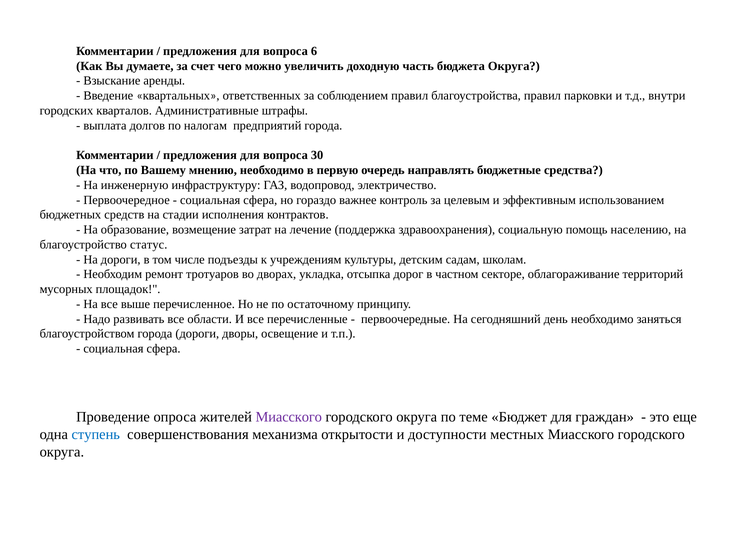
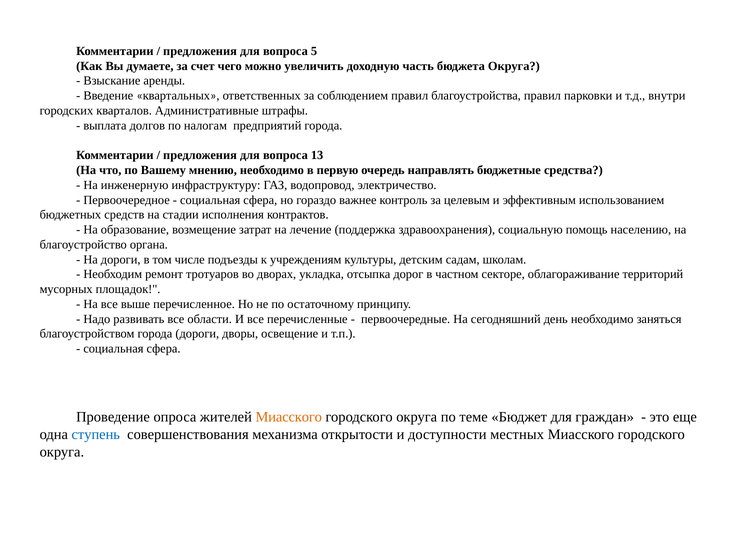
6: 6 -> 5
30: 30 -> 13
статус: статус -> органа
Миасского at (289, 417) colour: purple -> orange
